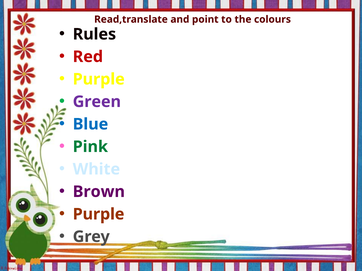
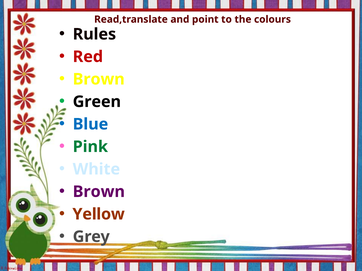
Purple at (99, 79): Purple -> Brown
Green colour: purple -> black
Purple at (99, 215): Purple -> Yellow
